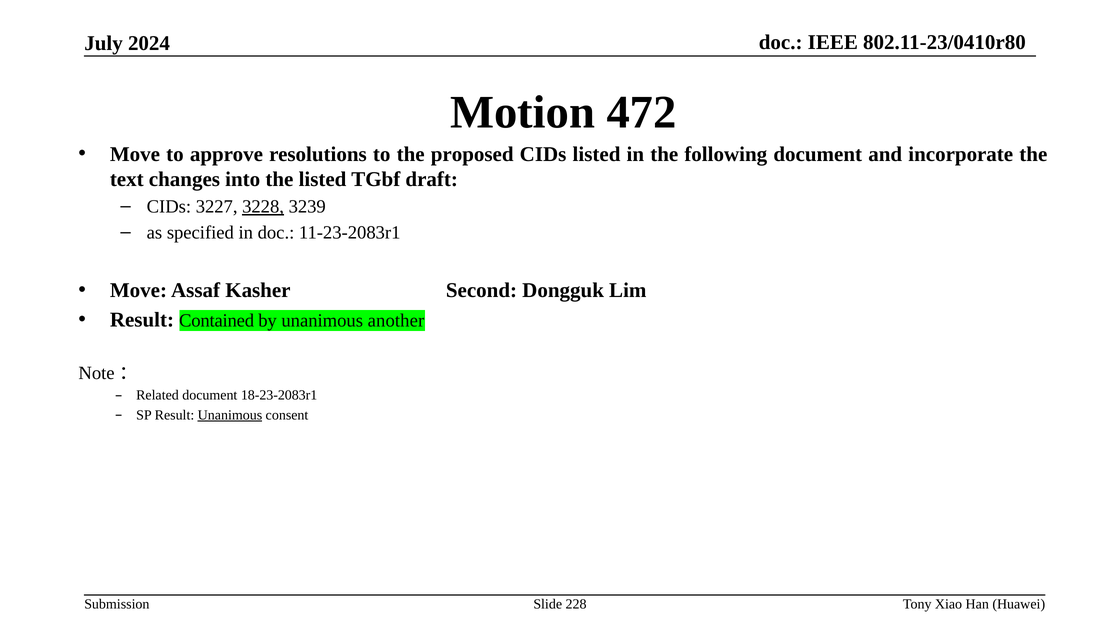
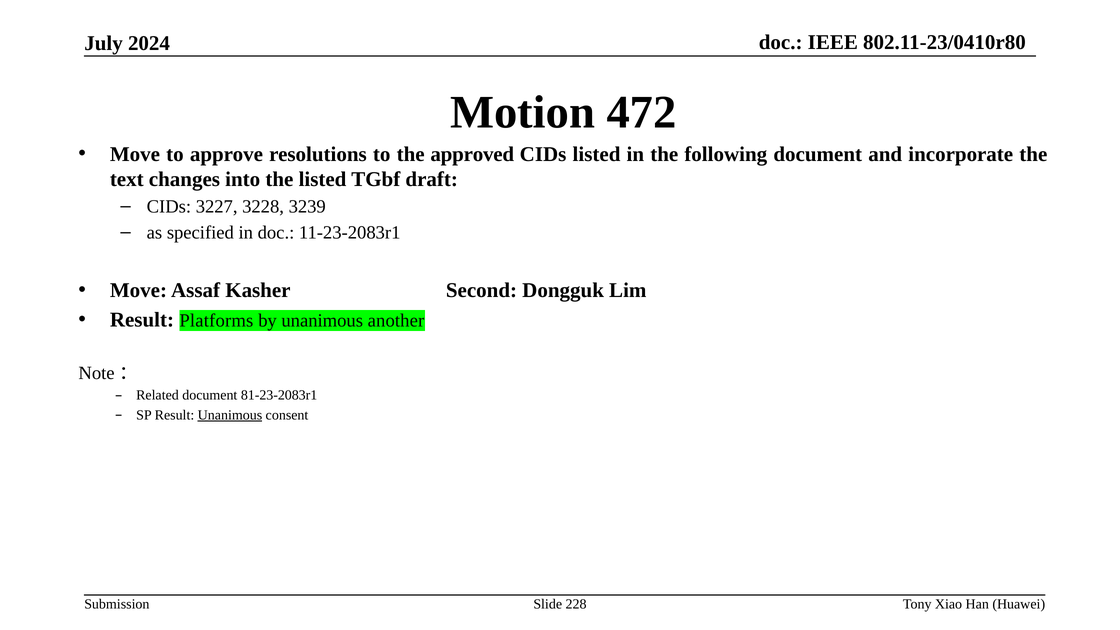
proposed: proposed -> approved
3228 underline: present -> none
Contained: Contained -> Platforms
18-23-2083r1: 18-23-2083r1 -> 81-23-2083r1
